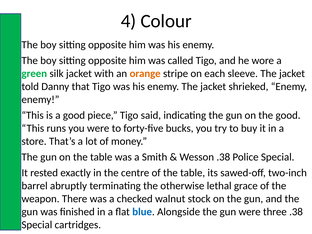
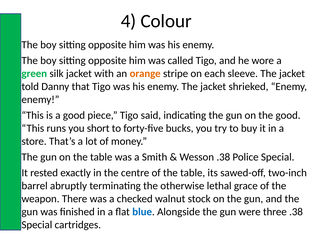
you were: were -> short
